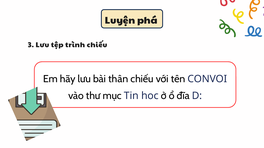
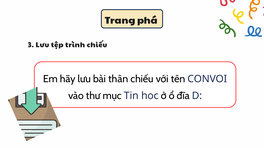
Luyện: Luyện -> Trang
